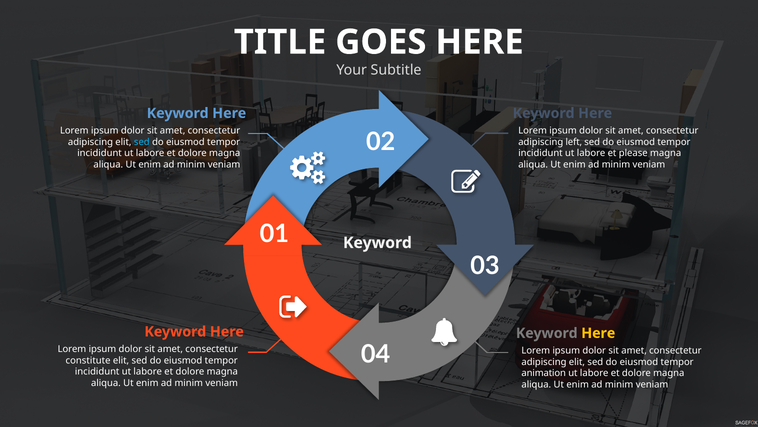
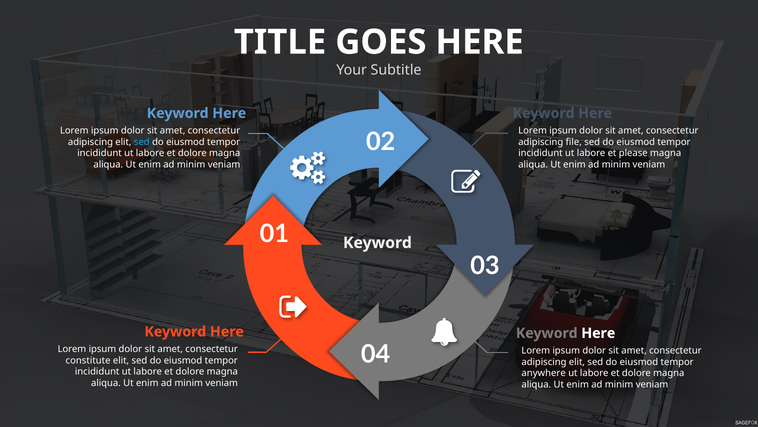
left: left -> file
Here at (598, 333) colour: yellow -> white
animation: animation -> anywhere
